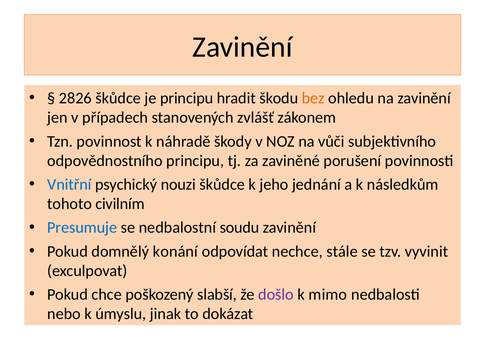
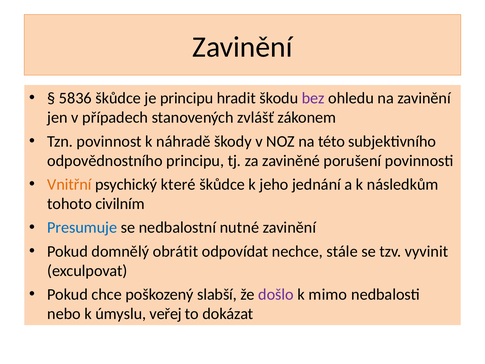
2826: 2826 -> 5836
bez colour: orange -> purple
vůči: vůči -> této
Vnitřní colour: blue -> orange
nouzi: nouzi -> které
soudu: soudu -> nutné
konání: konání -> obrátit
jinak: jinak -> veřej
